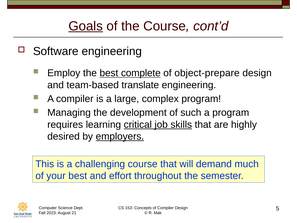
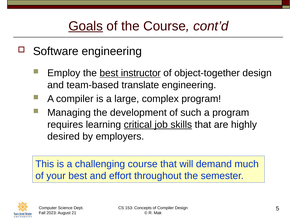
complete: complete -> instructor
object-prepare: object-prepare -> object-together
employers underline: present -> none
